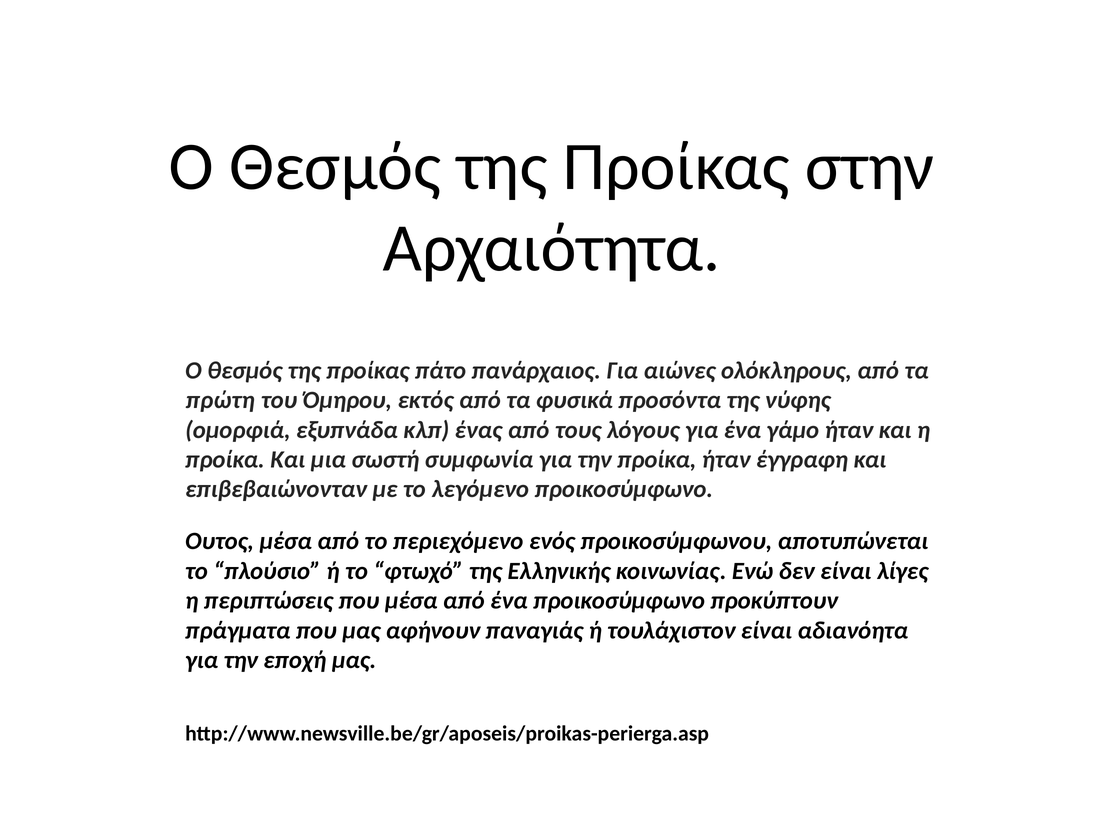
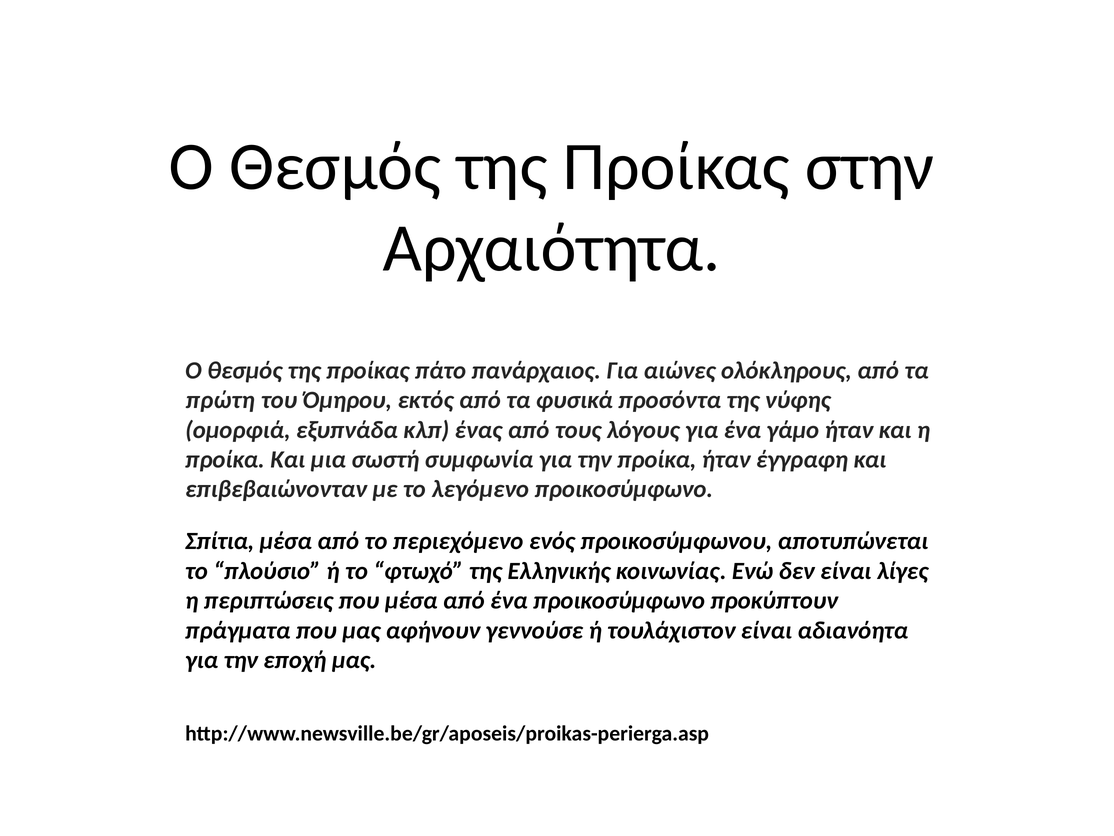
Ουτος: Ουτος -> Σπίτια
παναγιάς: παναγιάς -> γεννούσε
